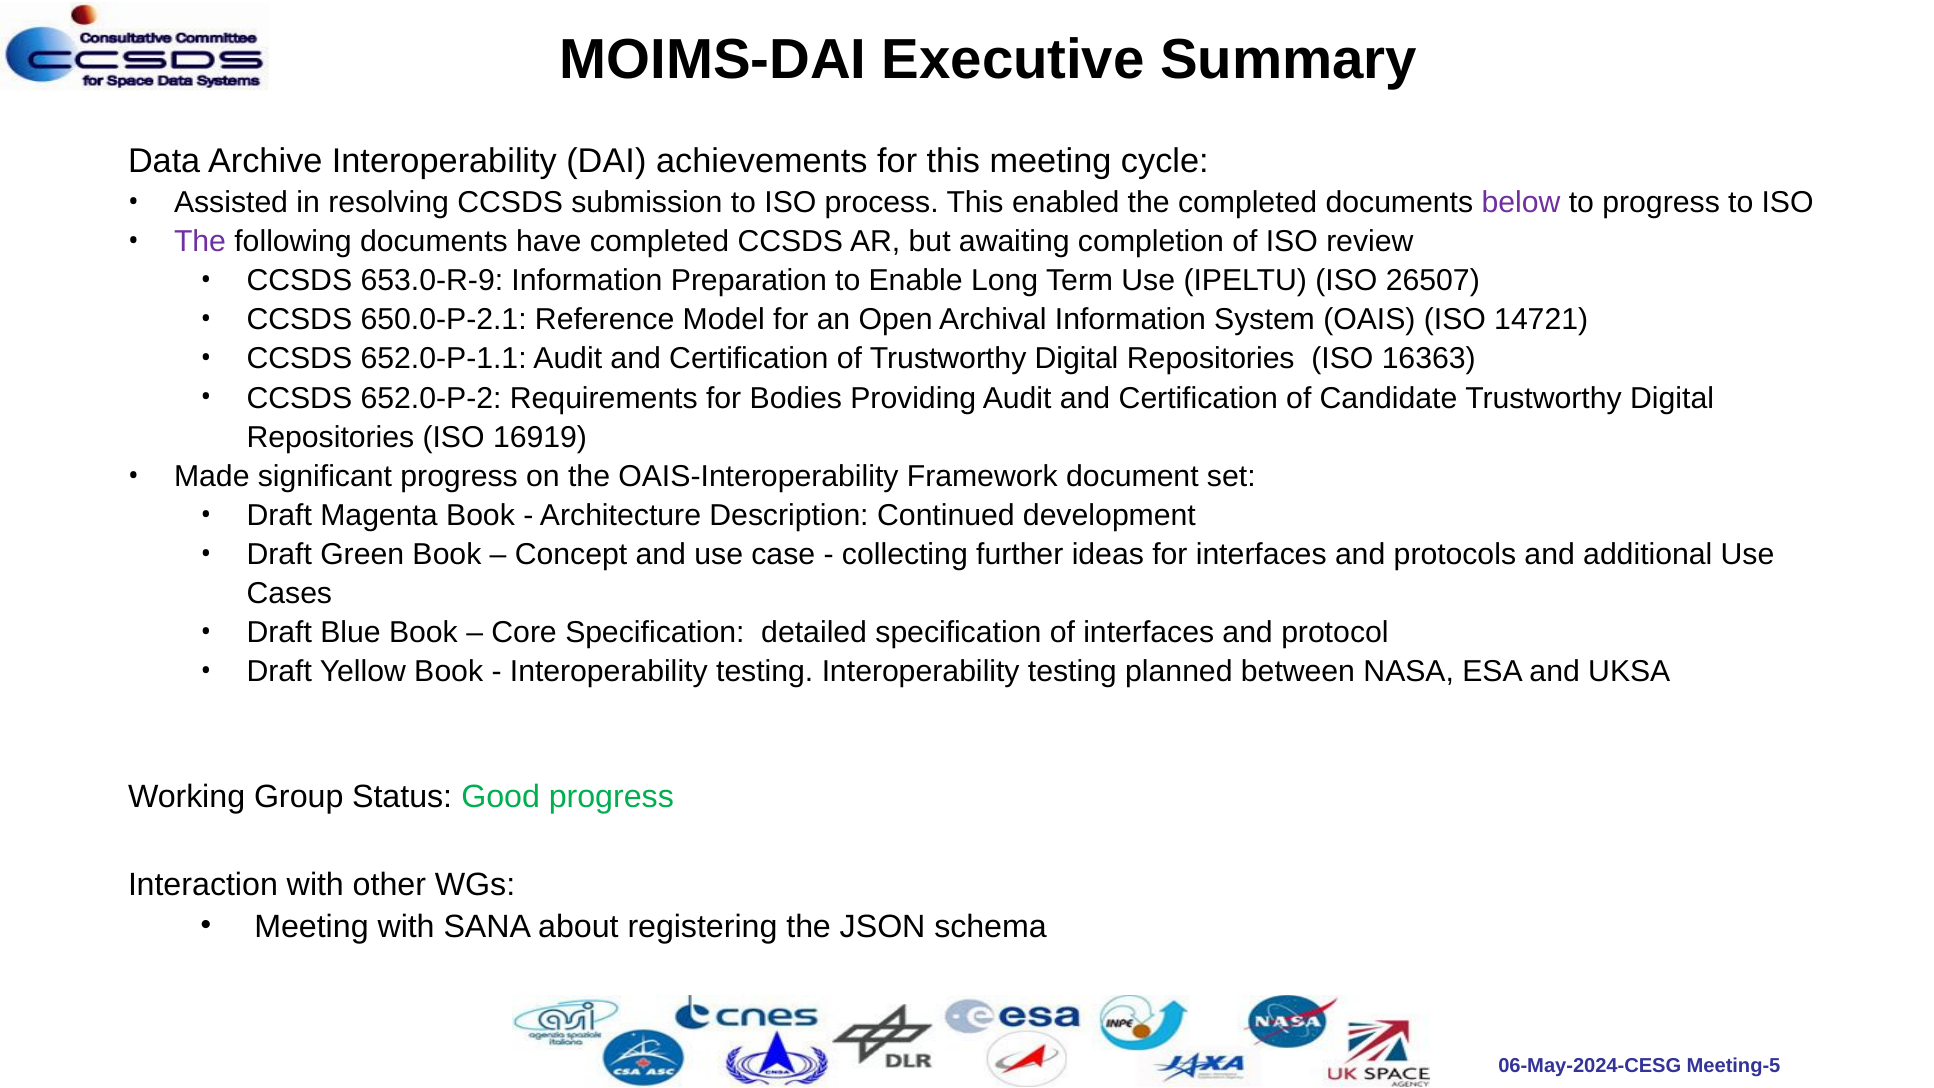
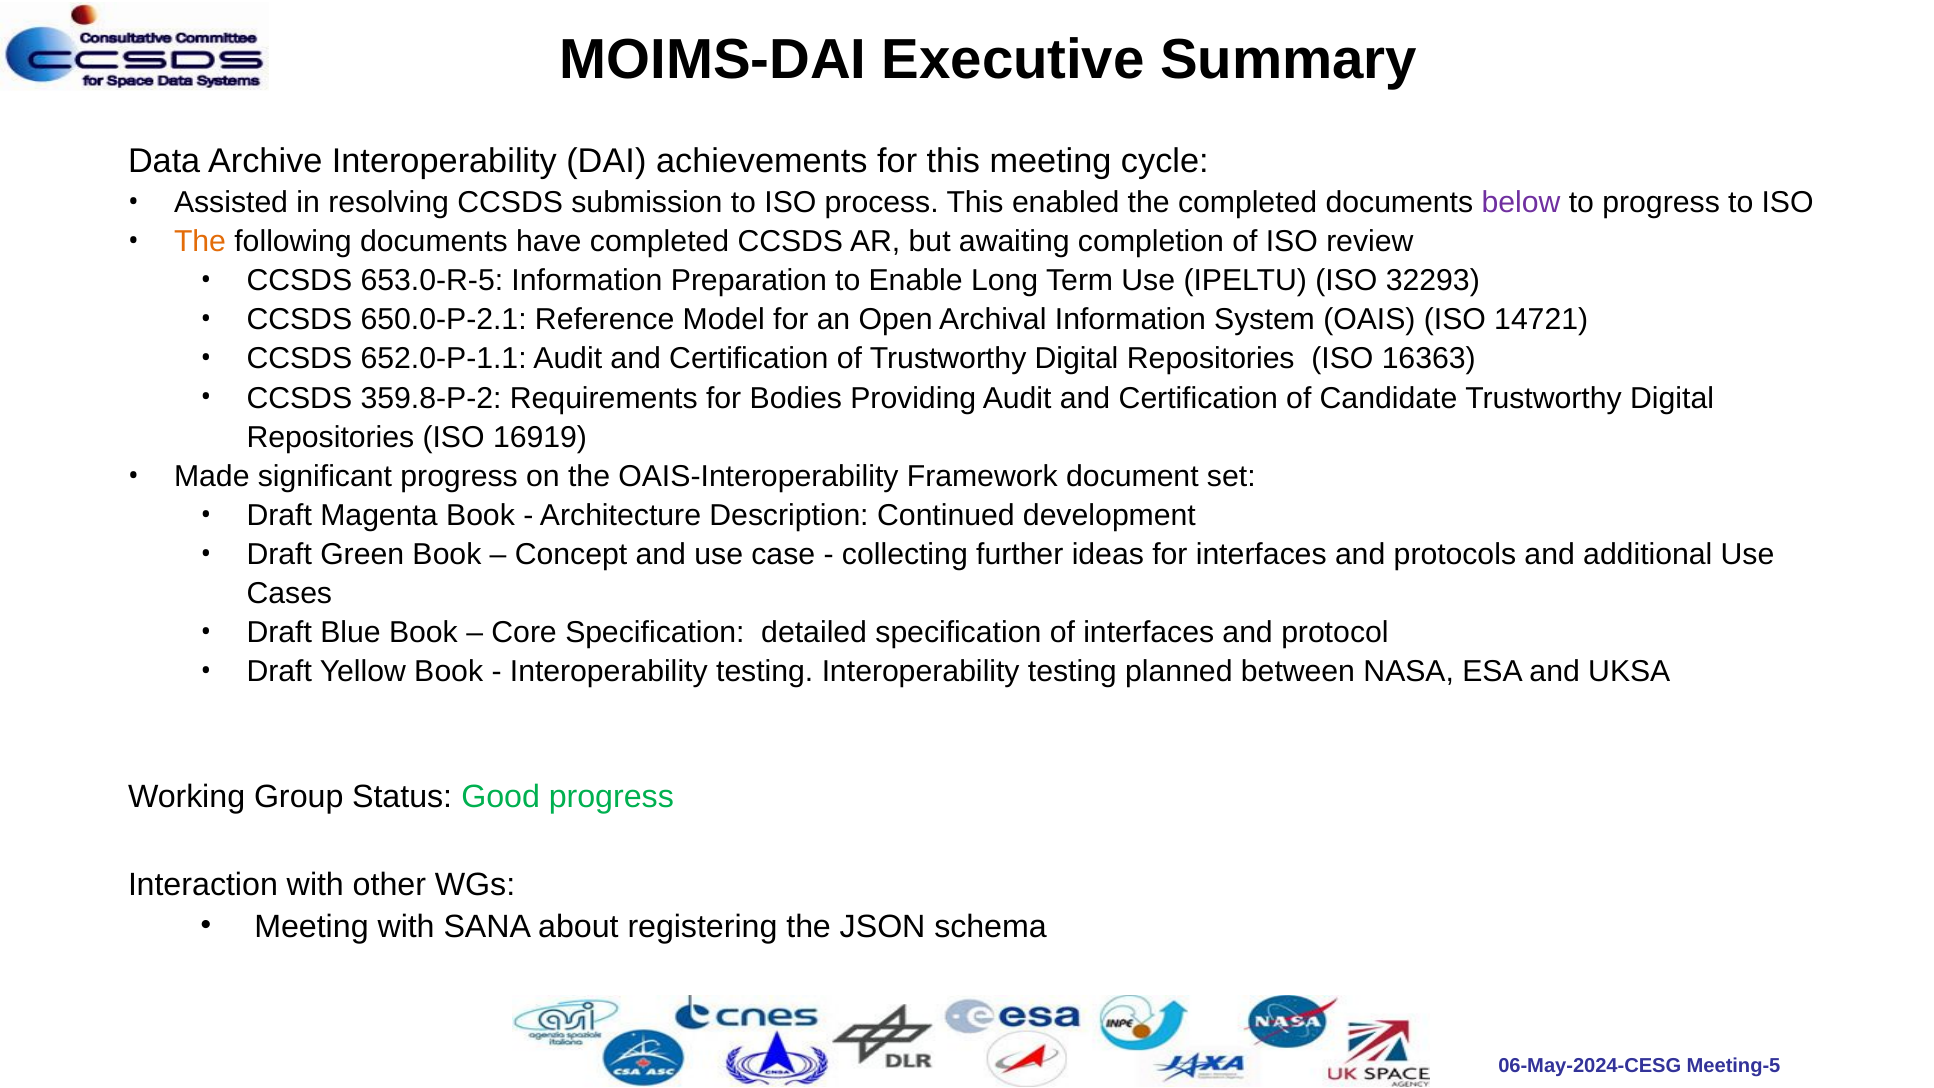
The at (200, 242) colour: purple -> orange
653.0-R-9: 653.0-R-9 -> 653.0-R-5
26507: 26507 -> 32293
652.0-P-2: 652.0-P-2 -> 359.8-P-2
